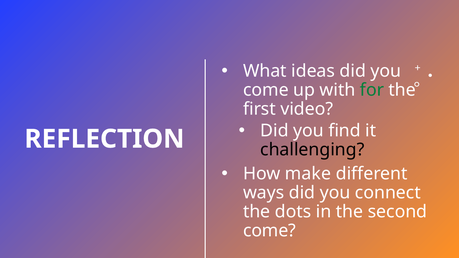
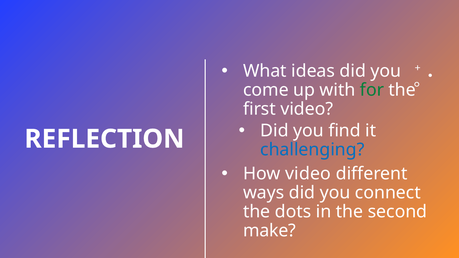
challenging colour: black -> blue
How make: make -> video
come at (269, 231): come -> make
